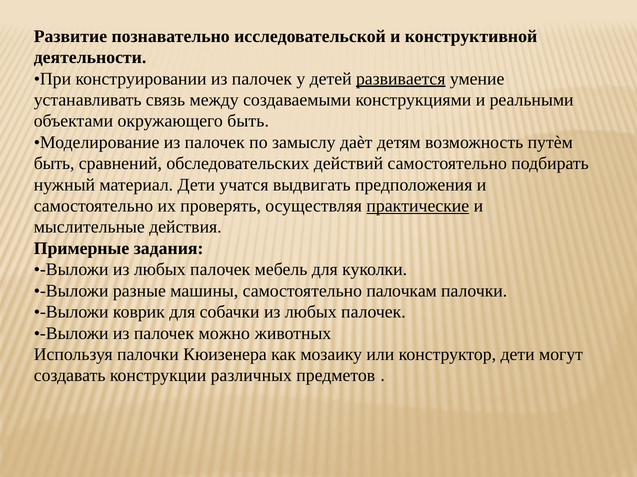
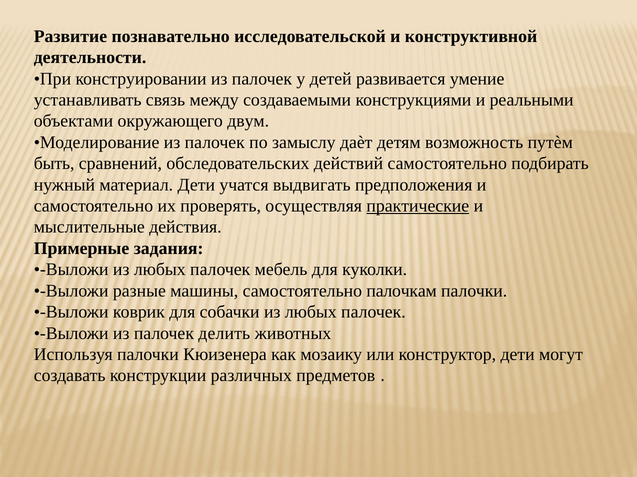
развивается underline: present -> none
окружающего быть: быть -> двум
можно: можно -> делить
